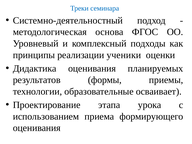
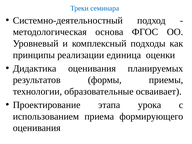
ученики: ученики -> единица
